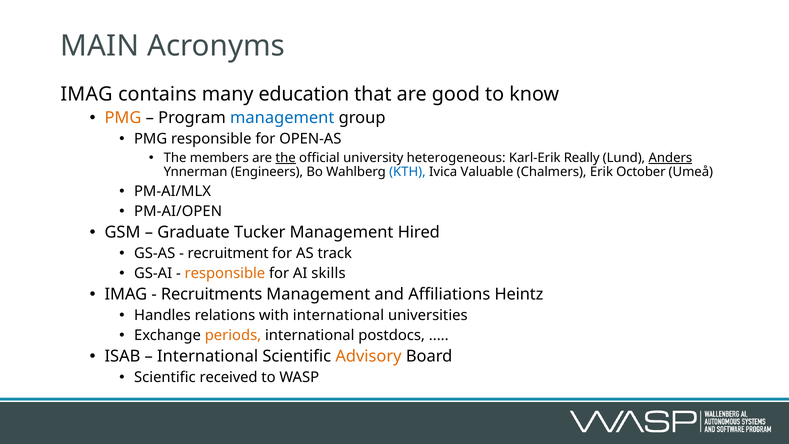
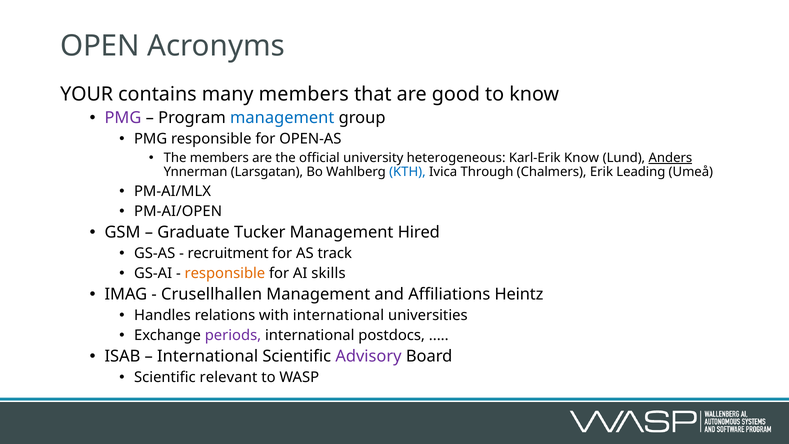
MAIN: MAIN -> OPEN
IMAG at (86, 94): IMAG -> YOUR
many education: education -> members
PMG at (123, 118) colour: orange -> purple
the at (286, 158) underline: present -> none
Karl-Erik Really: Really -> Know
Engineers: Engineers -> Larsgatan
Valuable: Valuable -> Through
October: October -> Leading
Recruitments: Recruitments -> Crusellhallen
periods colour: orange -> purple
Advisory colour: orange -> purple
received: received -> relevant
